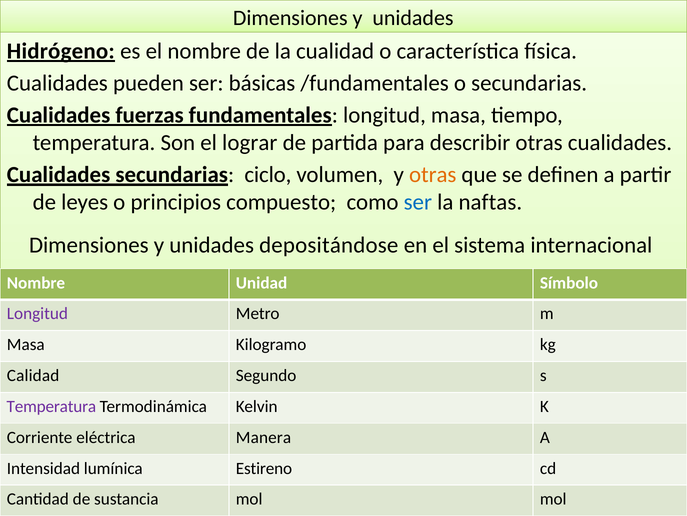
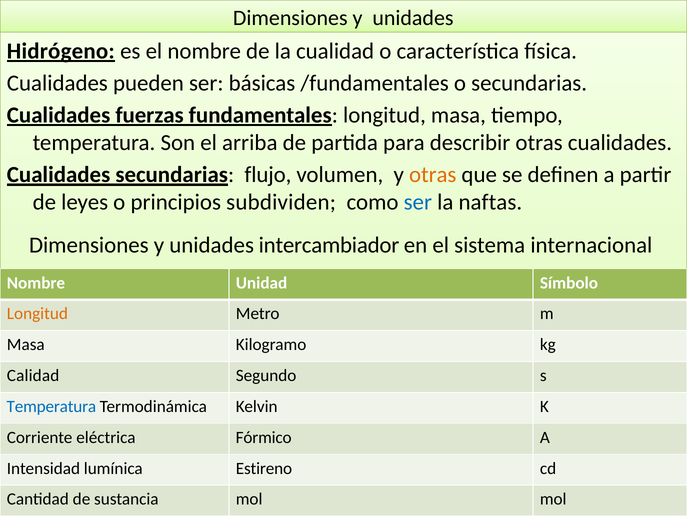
lograr: lograr -> arriba
ciclo: ciclo -> flujo
compuesto: compuesto -> subdividen
depositándose: depositándose -> intercambiador
Longitud at (37, 313) colour: purple -> orange
Temperatura at (51, 406) colour: purple -> blue
Manera: Manera -> Fórmico
